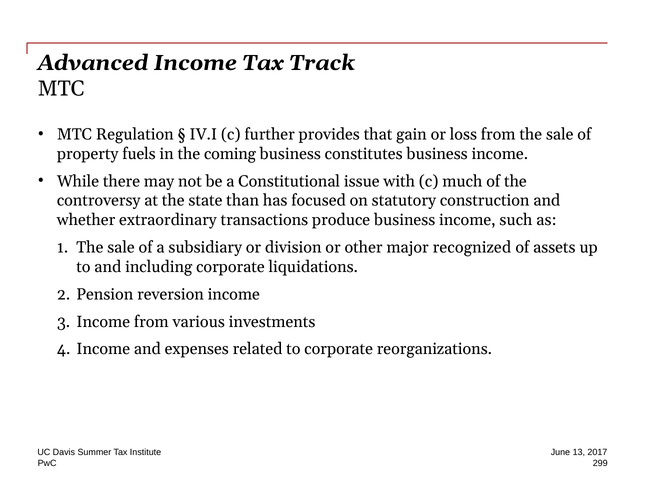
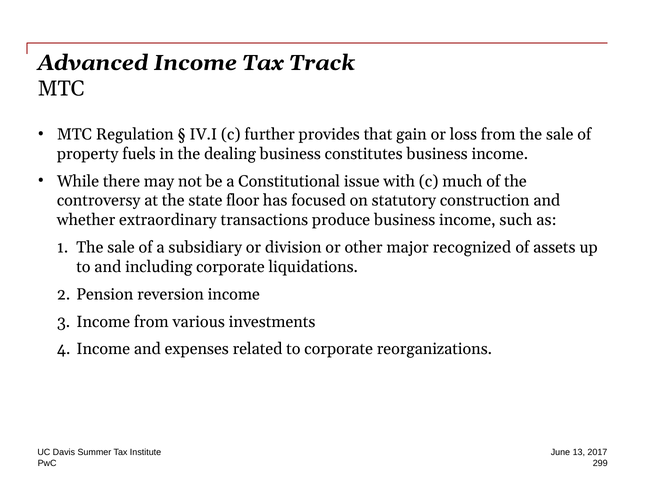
coming: coming -> dealing
than: than -> floor
